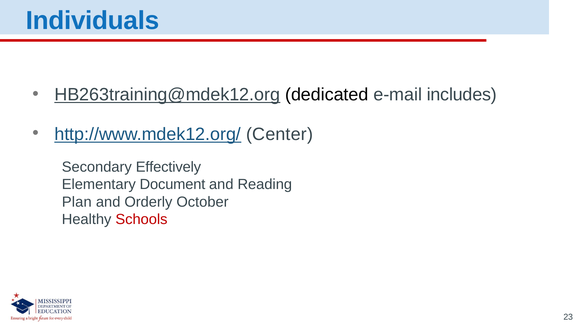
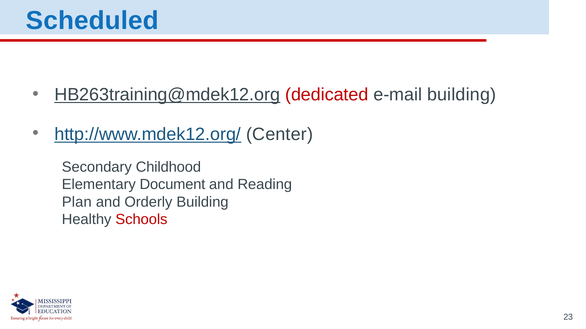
Individuals: Individuals -> Scheduled
dedicated colour: black -> red
e-mail includes: includes -> building
Effectively: Effectively -> Childhood
Orderly October: October -> Building
